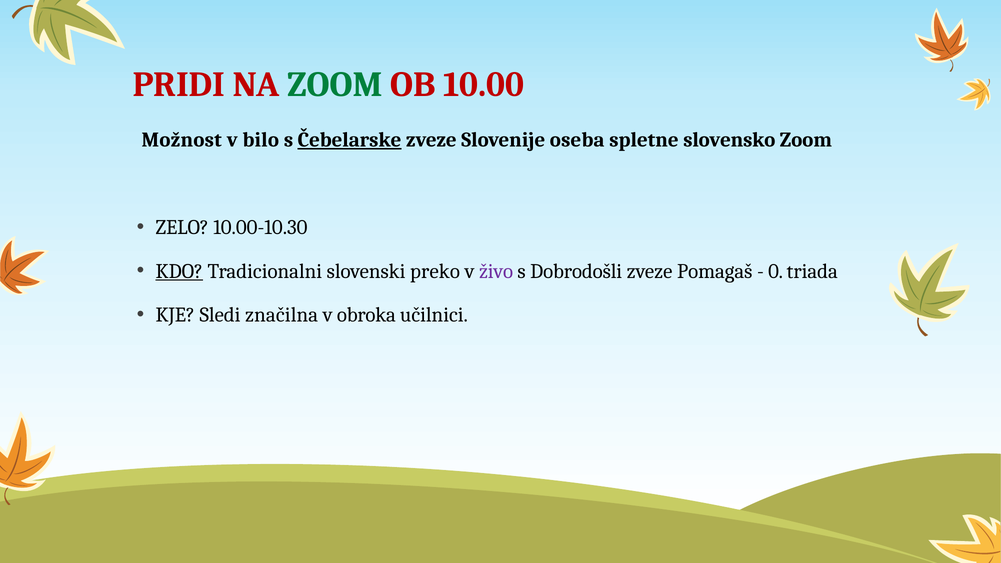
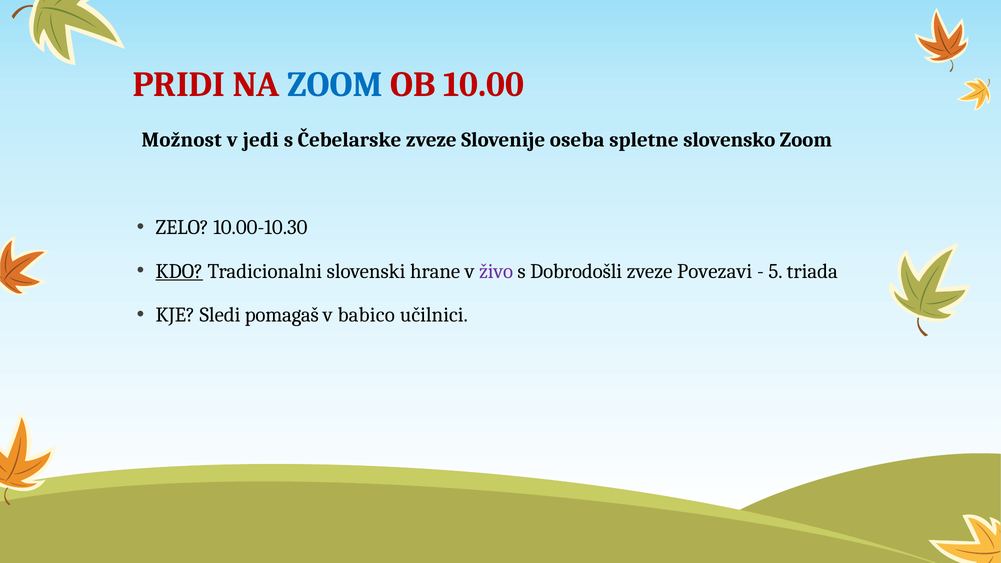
ZOOM at (335, 85) colour: green -> blue
bilo: bilo -> jedi
Čebelarske underline: present -> none
preko: preko -> hrane
Pomagaš: Pomagaš -> Povezavi
0: 0 -> 5
značilna: značilna -> pomagaš
obroka: obroka -> babico
